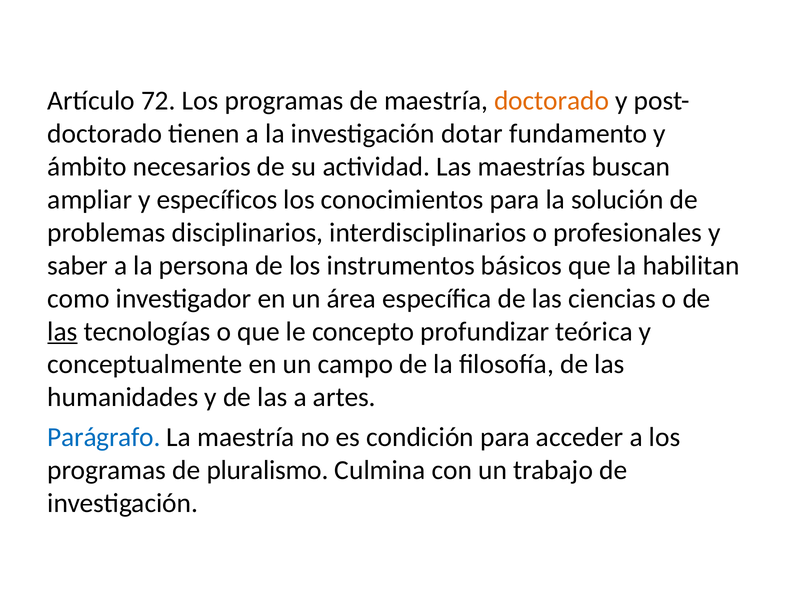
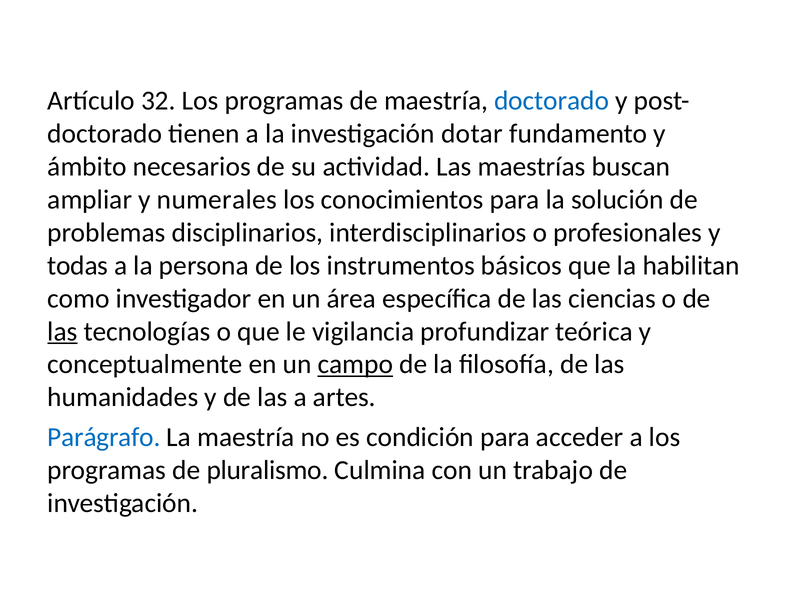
72: 72 -> 32
doctorado at (552, 101) colour: orange -> blue
específicos: específicos -> numerales
saber: saber -> todas
concepto: concepto -> vigilancia
campo underline: none -> present
